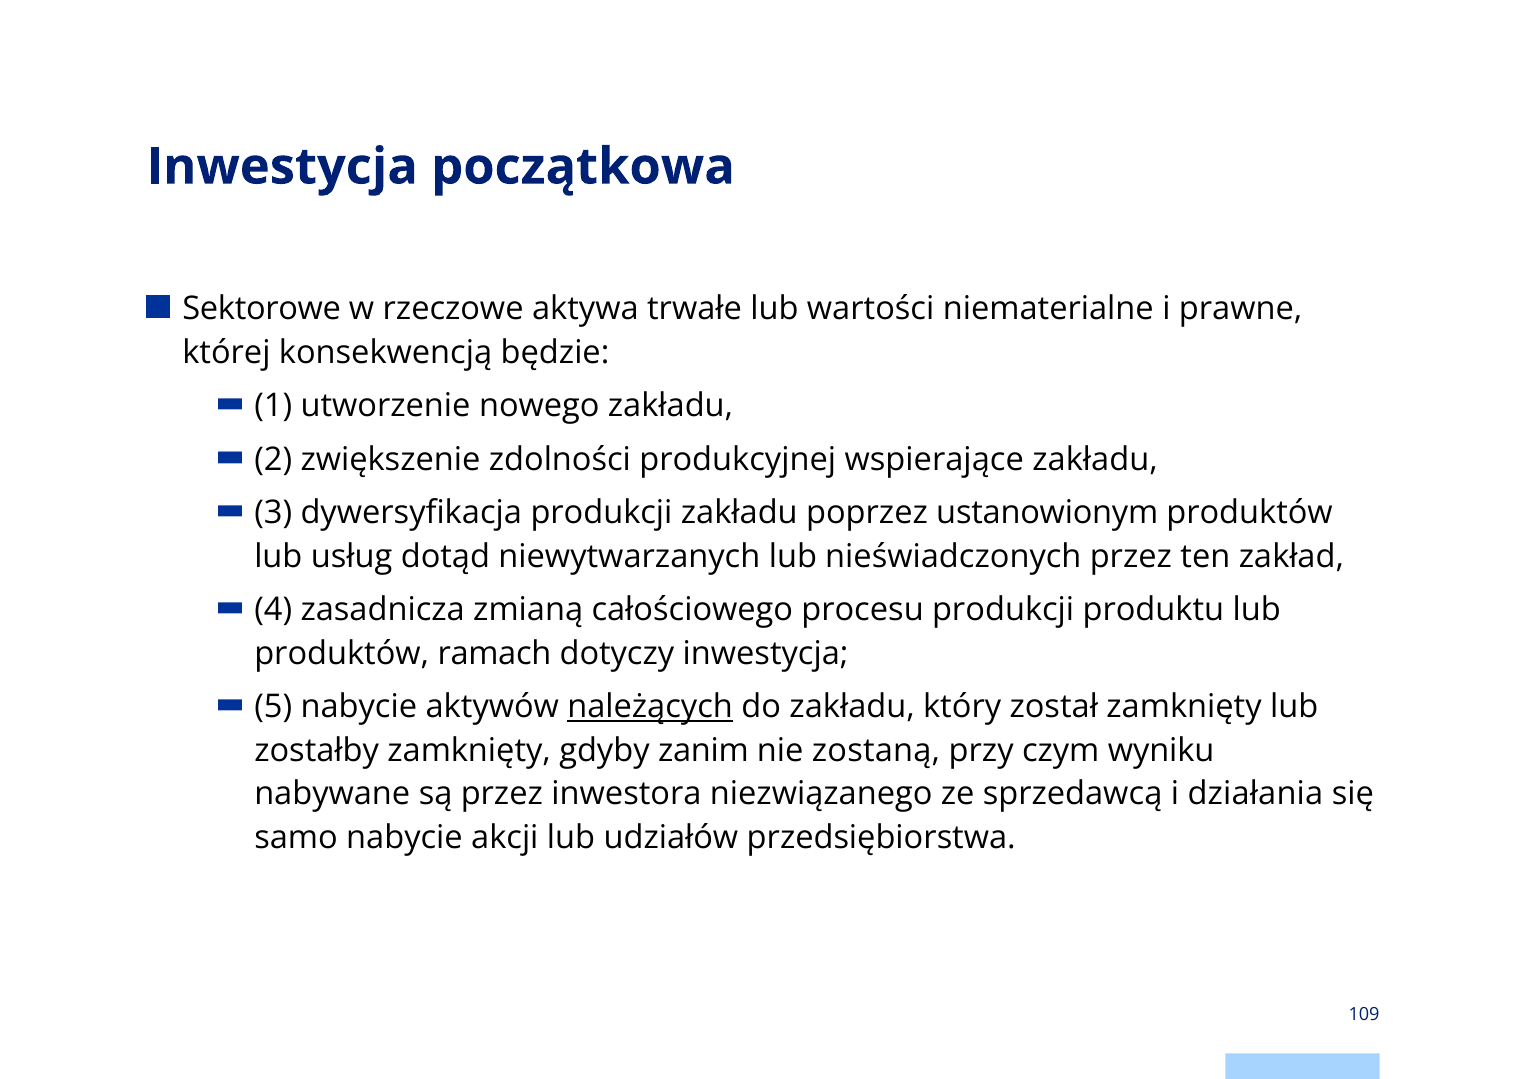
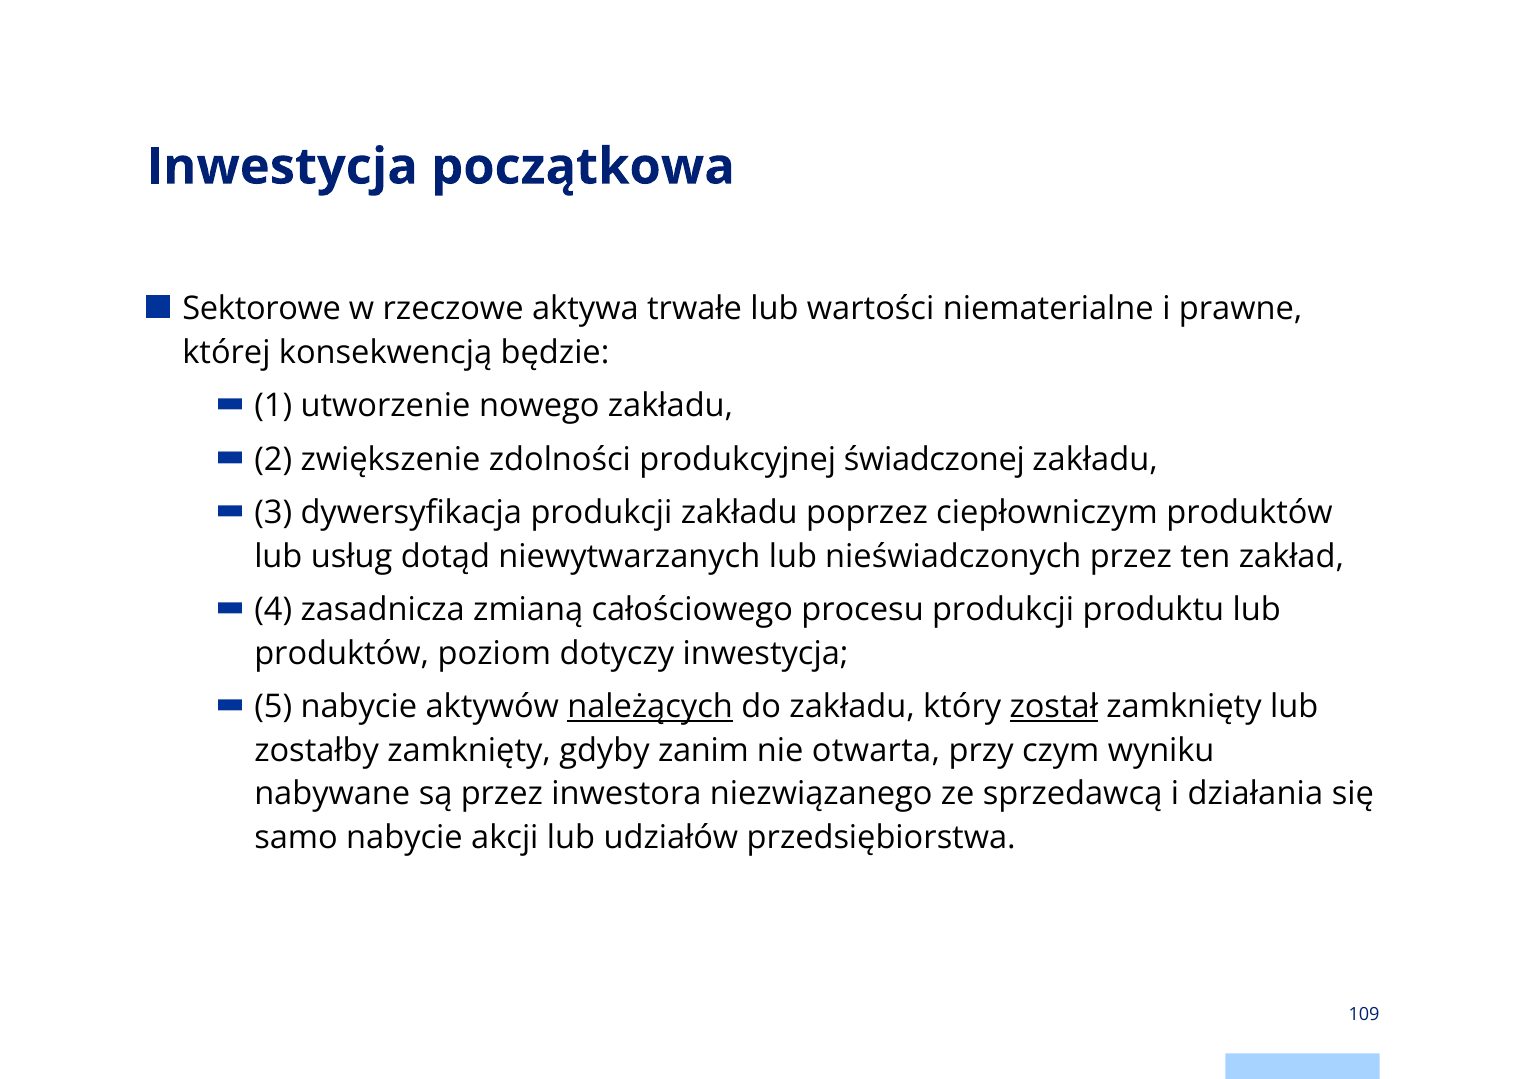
wspierające: wspierające -> świadczonej
ustanowionym: ustanowionym -> ciepłowniczym
ramach: ramach -> poziom
został underline: none -> present
zostaną: zostaną -> otwarta
